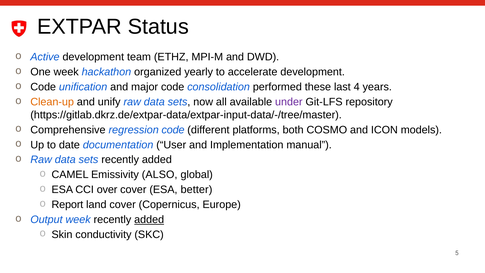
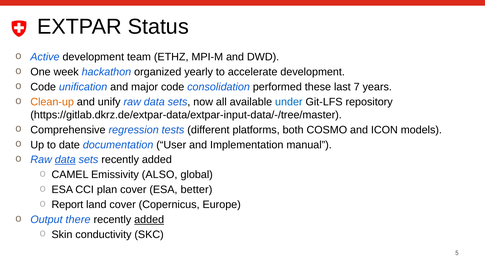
4: 4 -> 7
under colour: purple -> blue
regression code: code -> tests
data at (65, 160) underline: none -> present
over: over -> plan
Output week: week -> there
